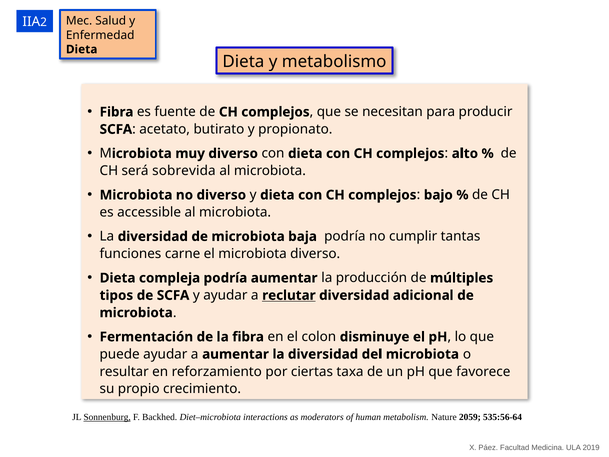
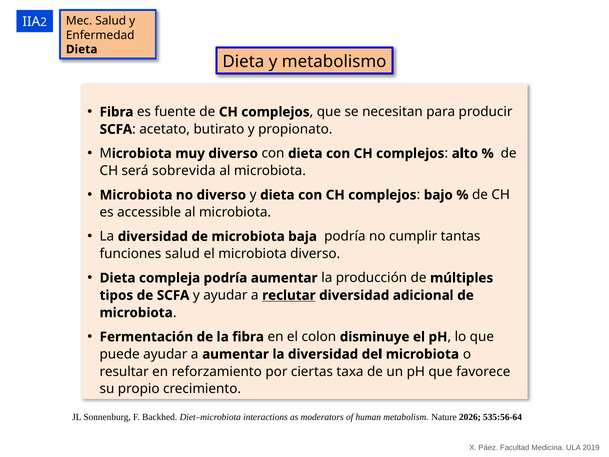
funciones carne: carne -> salud
Sonnenburg underline: present -> none
2059: 2059 -> 2026
